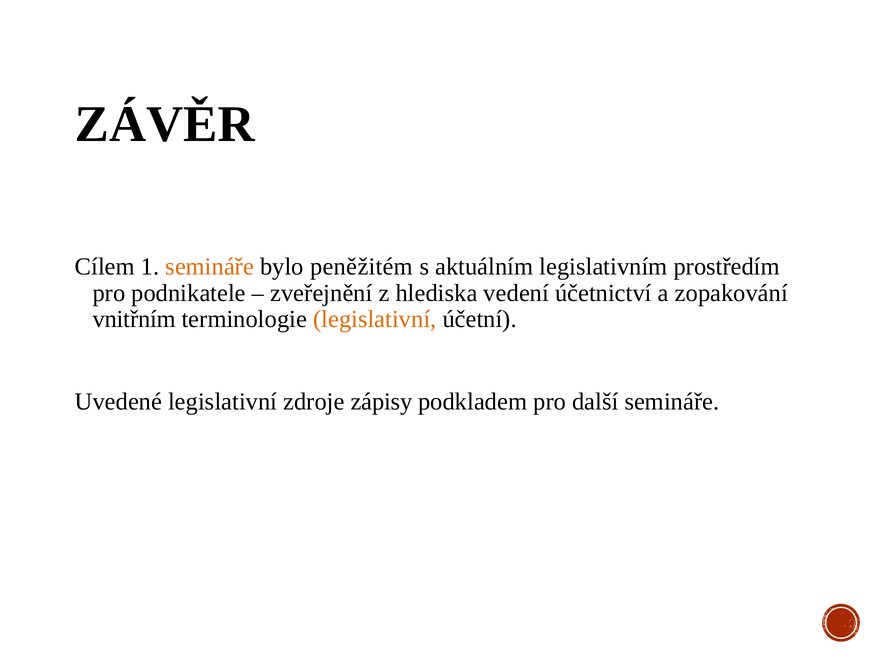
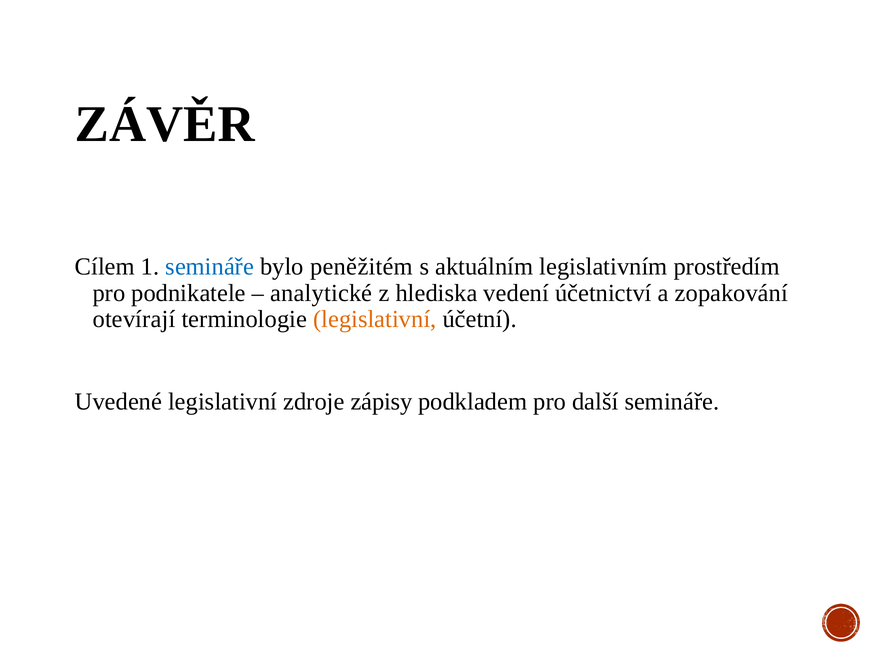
semináře at (210, 266) colour: orange -> blue
zveřejnění: zveřejnění -> analytické
vnitřním: vnitřním -> otevírají
